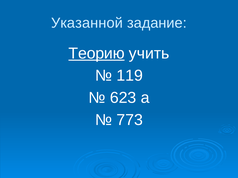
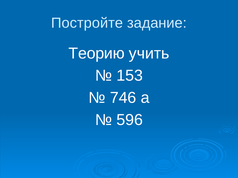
Указанной: Указанной -> Постройте
Теорию underline: present -> none
119: 119 -> 153
623: 623 -> 746
773: 773 -> 596
